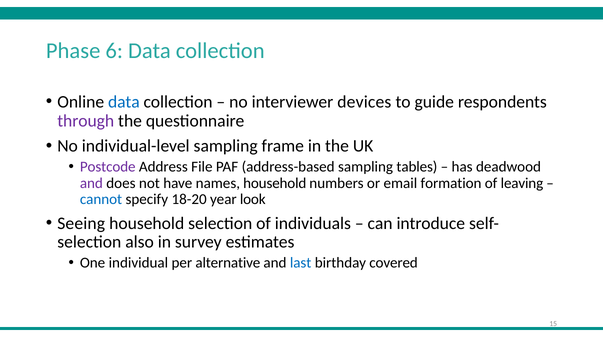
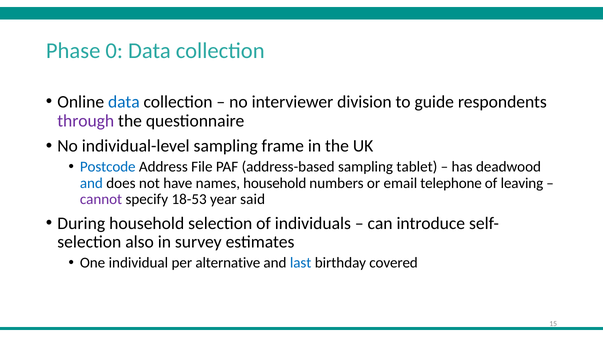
6: 6 -> 0
devices: devices -> division
Postcode colour: purple -> blue
tables: tables -> tablet
and at (91, 183) colour: purple -> blue
formation: formation -> telephone
cannot colour: blue -> purple
18-20: 18-20 -> 18-53
look: look -> said
Seeing: Seeing -> During
